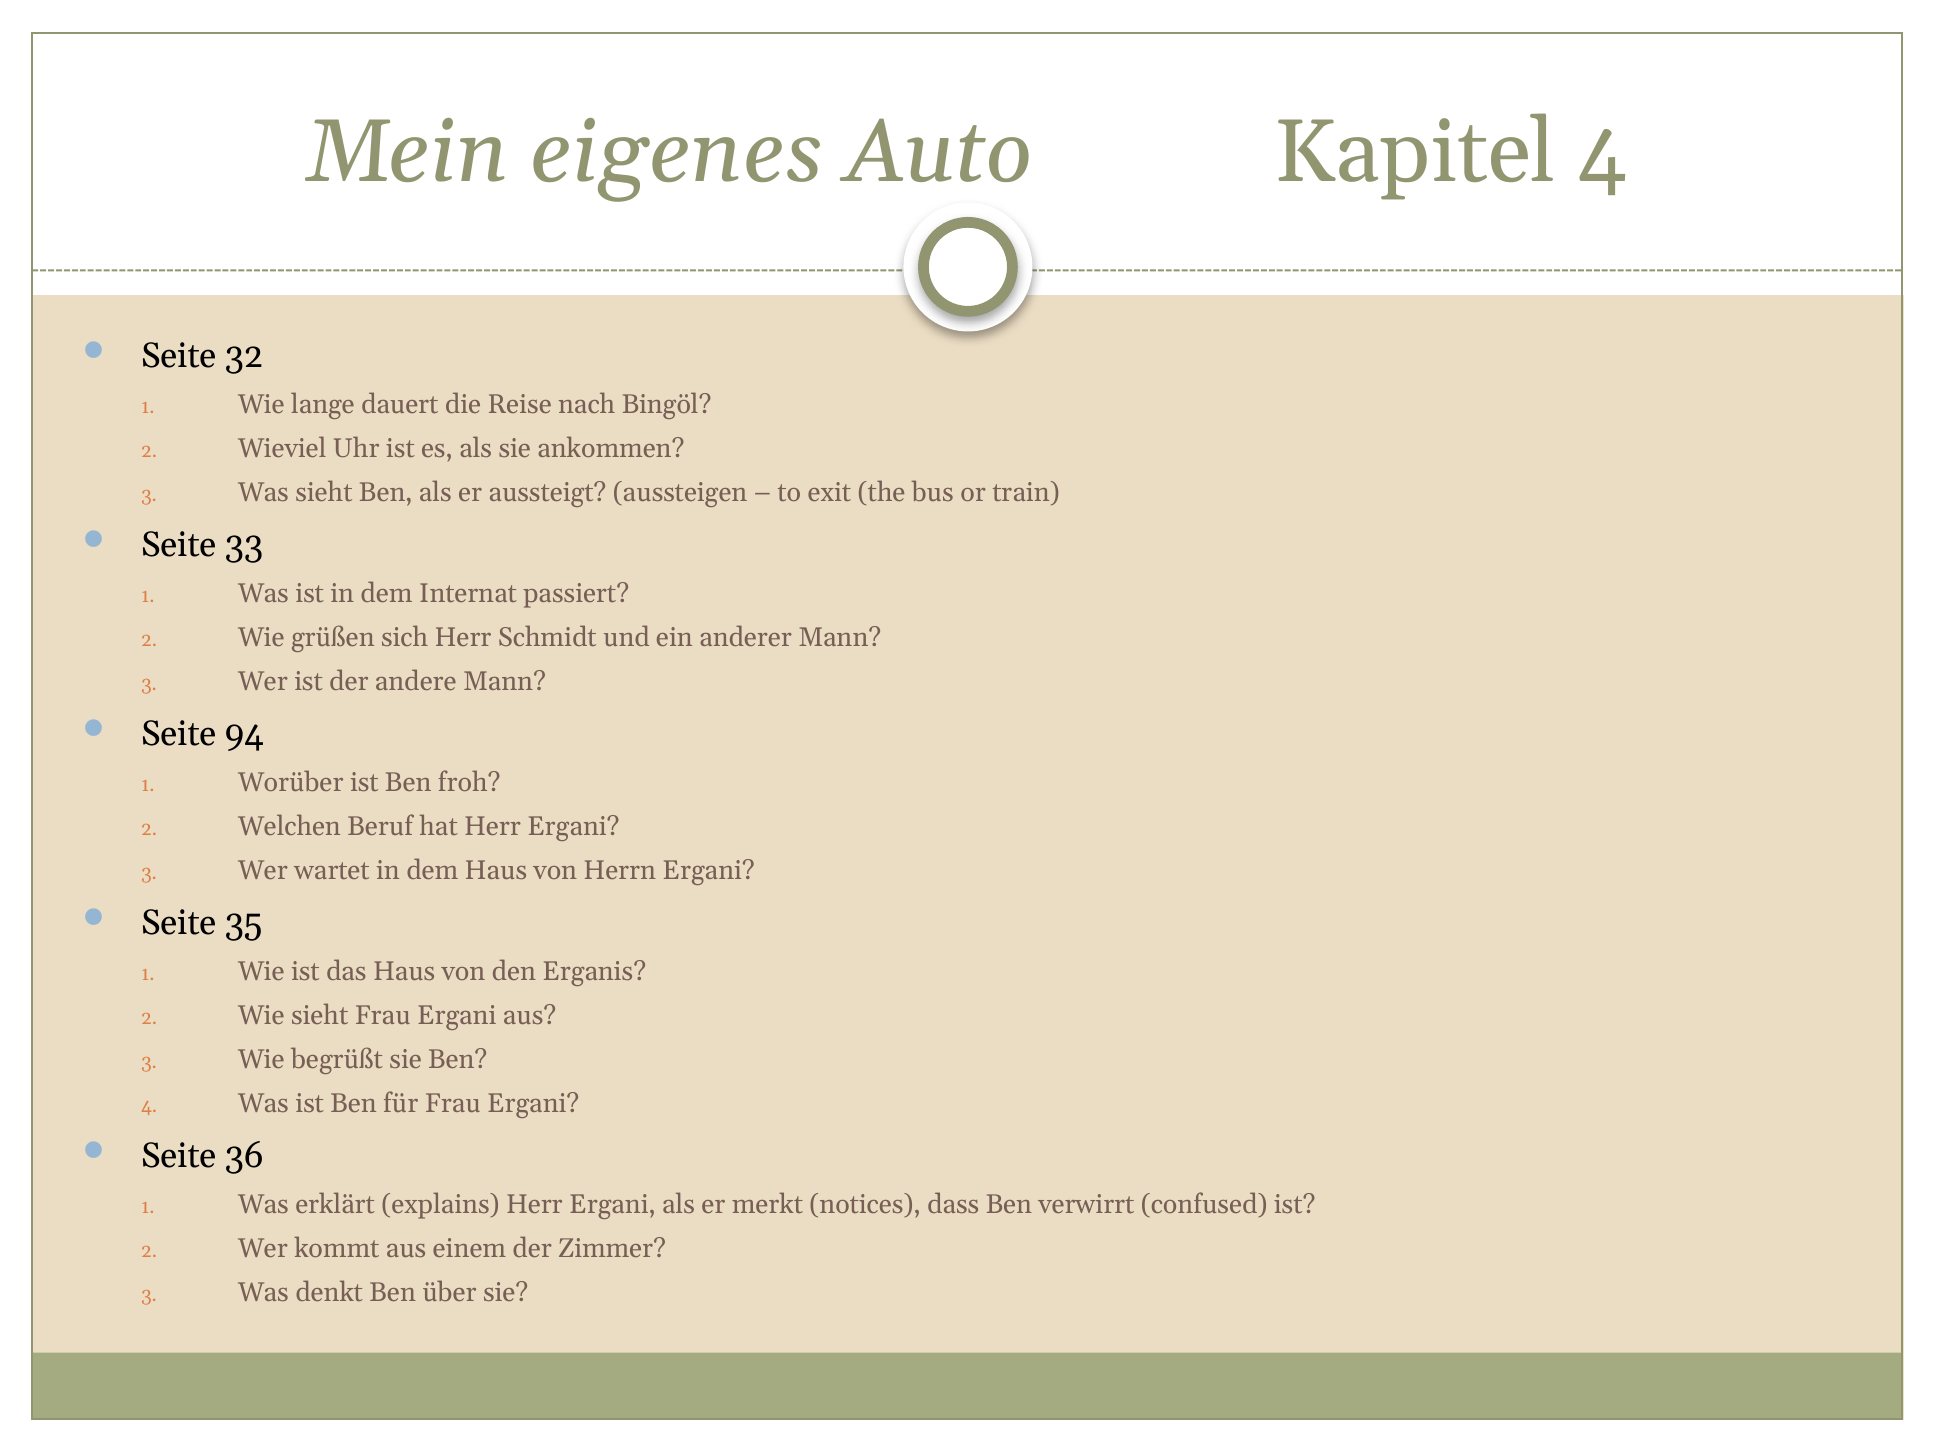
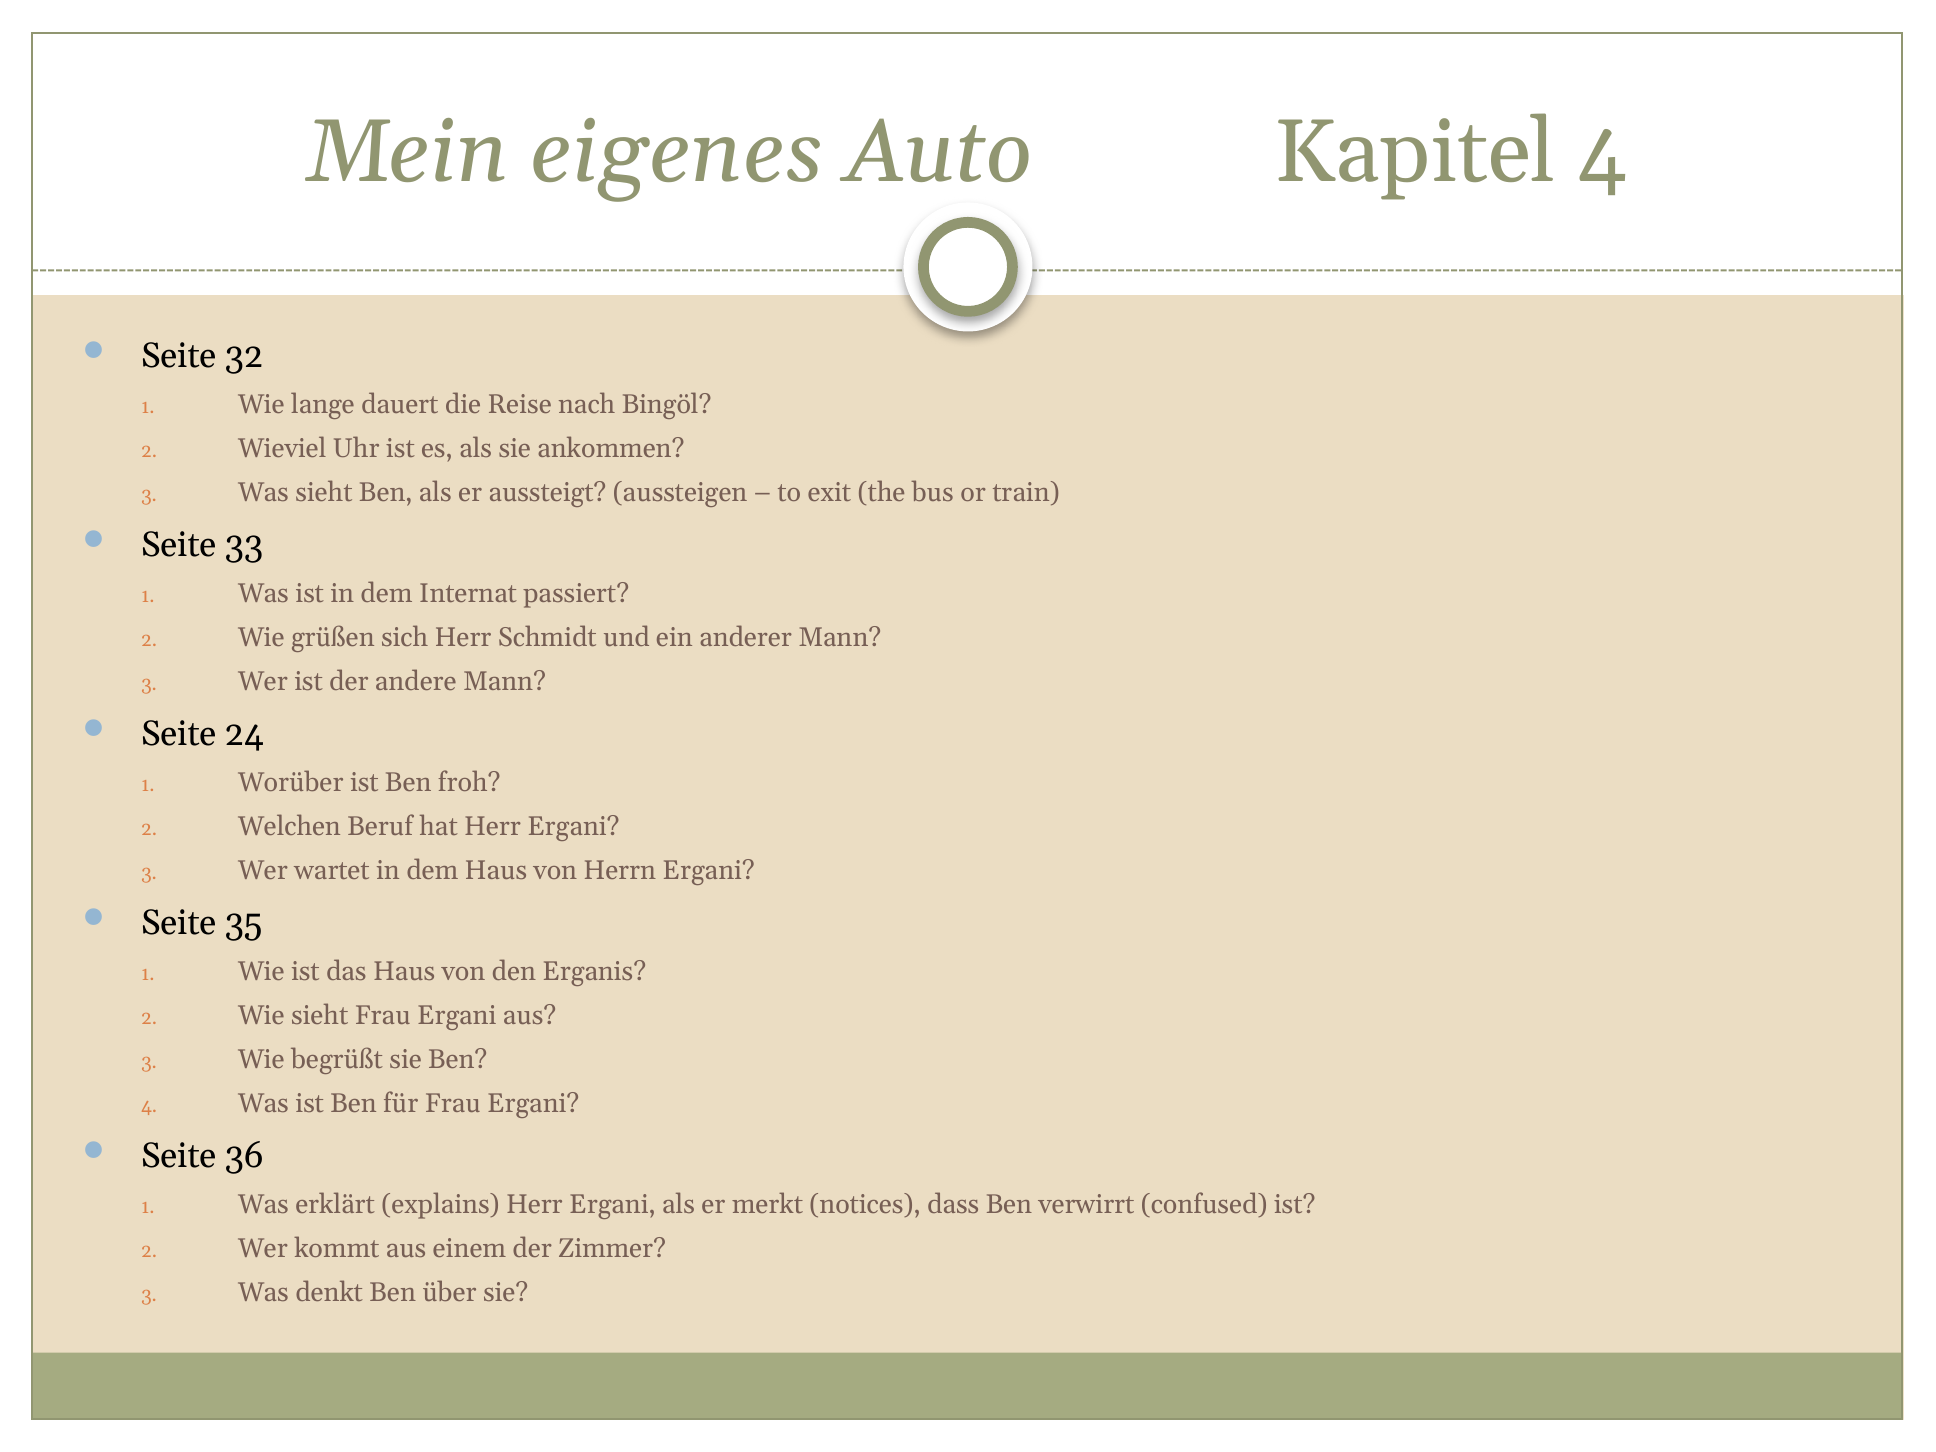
94: 94 -> 24
